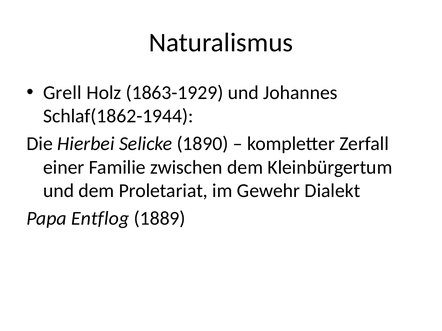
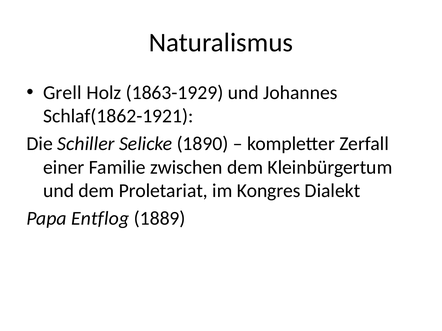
Schlaf(1862-1944: Schlaf(1862-1944 -> Schlaf(1862-1921
Hierbei: Hierbei -> Schiller
Gewehr: Gewehr -> Kongres
